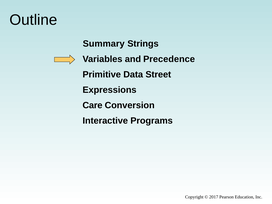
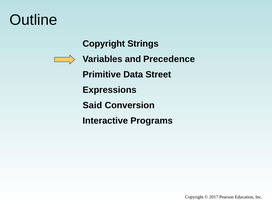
Summary at (104, 44): Summary -> Copyright
Care: Care -> Said
